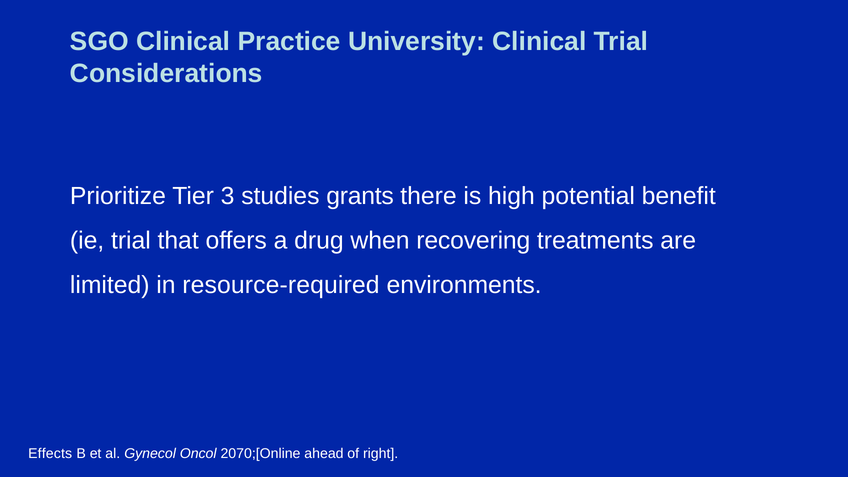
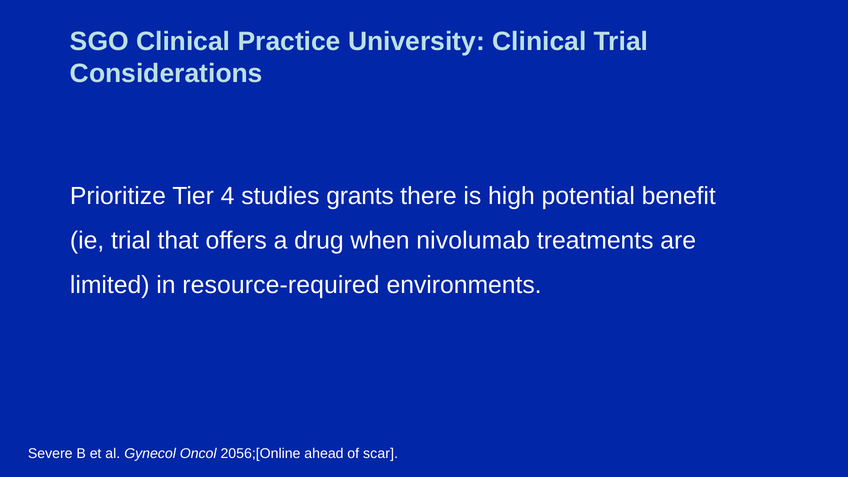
3: 3 -> 4
recovering: recovering -> nivolumab
Effects: Effects -> Severe
2070;[Online: 2070;[Online -> 2056;[Online
right: right -> scar
